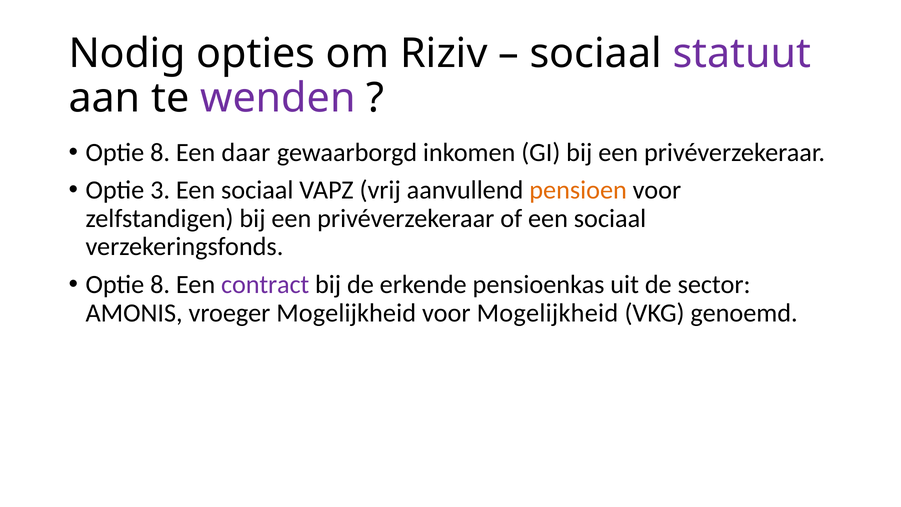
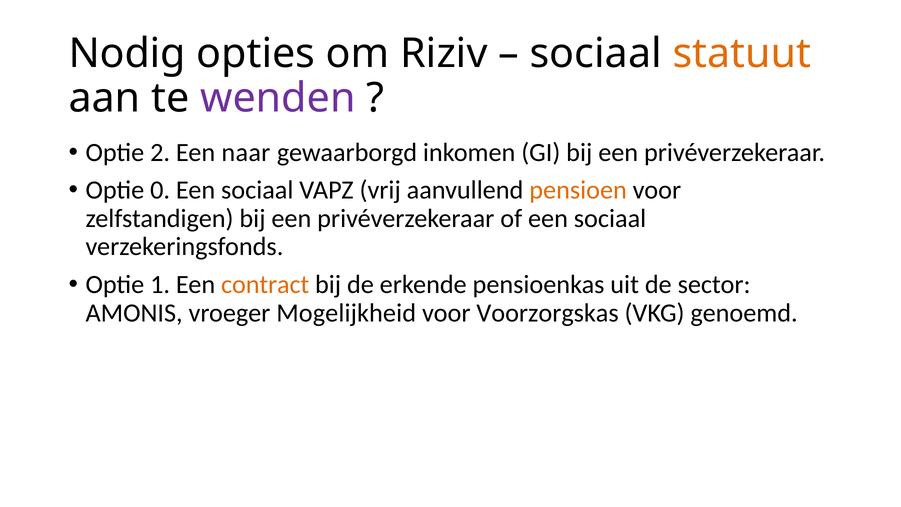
statuut colour: purple -> orange
8 at (160, 152): 8 -> 2
daar: daar -> naar
3: 3 -> 0
8 at (160, 284): 8 -> 1
contract colour: purple -> orange
voor Mogelijkheid: Mogelijkheid -> Voorzorgskas
